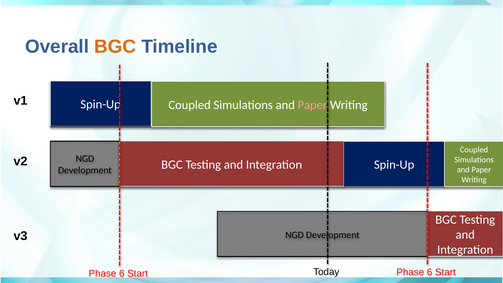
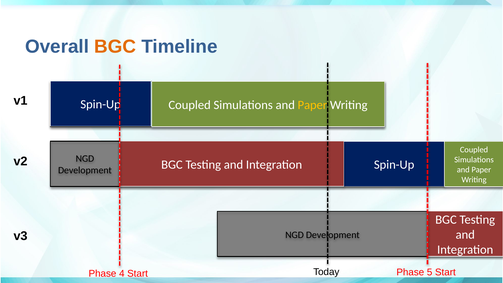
Paper at (312, 105) colour: pink -> yellow
Today Phase 6: 6 -> 5
6 at (122, 274): 6 -> 4
